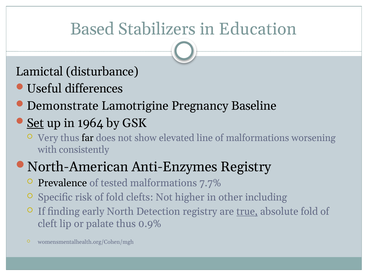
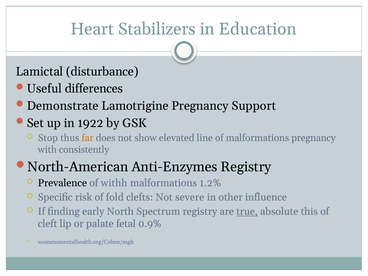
Based: Based -> Heart
Baseline: Baseline -> Support
Set underline: present -> none
1964: 1964 -> 1922
Very: Very -> Stop
far colour: black -> orange
malformations worsening: worsening -> pregnancy
tested: tested -> withh
7.7%: 7.7% -> 1.2%
higher: higher -> severe
including: including -> influence
Detection: Detection -> Spectrum
absolute fold: fold -> this
palate thus: thus -> fetal
